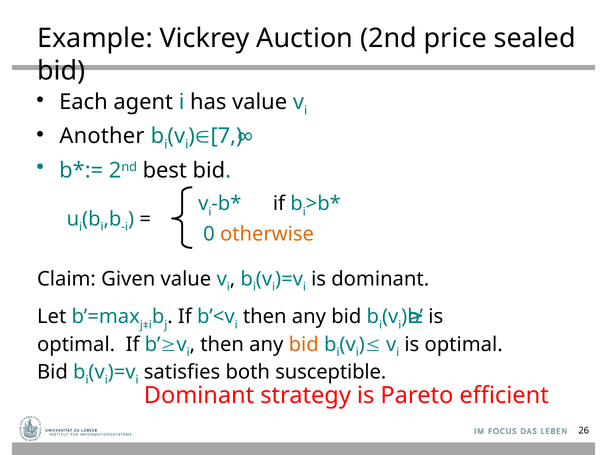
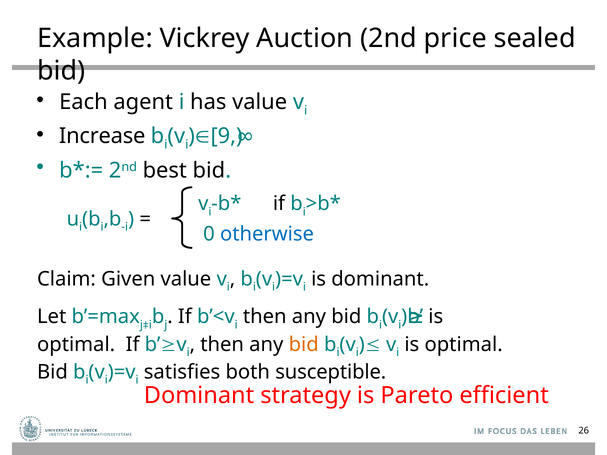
Another: Another -> Increase
7: 7 -> 9
otherwise colour: orange -> blue
